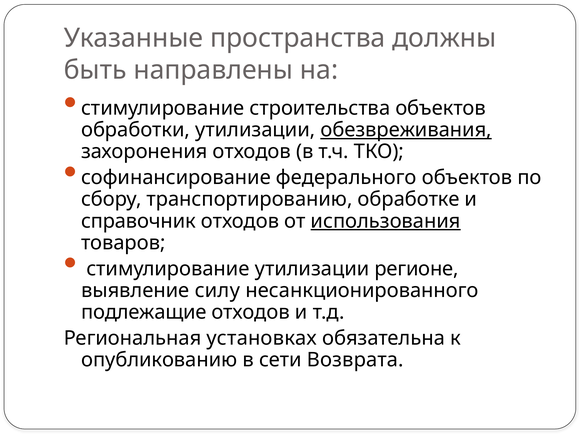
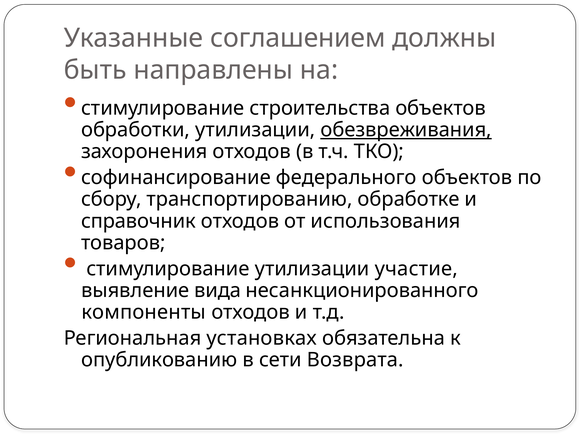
пространства: пространства -> соглашением
использования underline: present -> none
регионе: регионе -> участие
силу: силу -> вида
подлежащие: подлежащие -> компоненты
